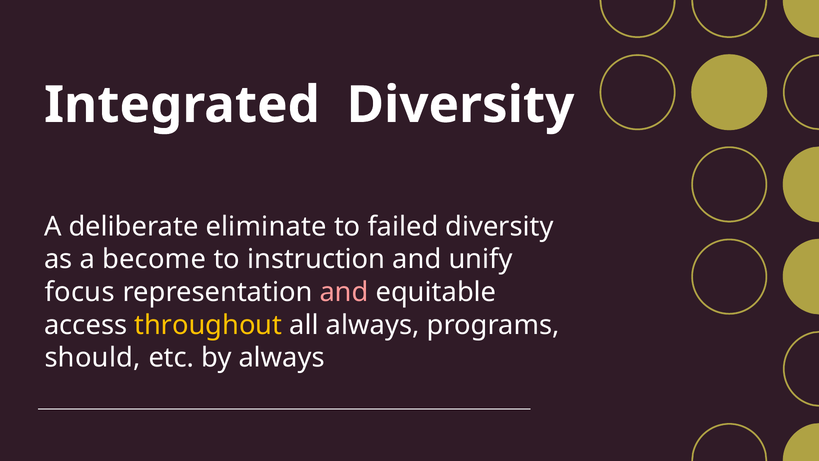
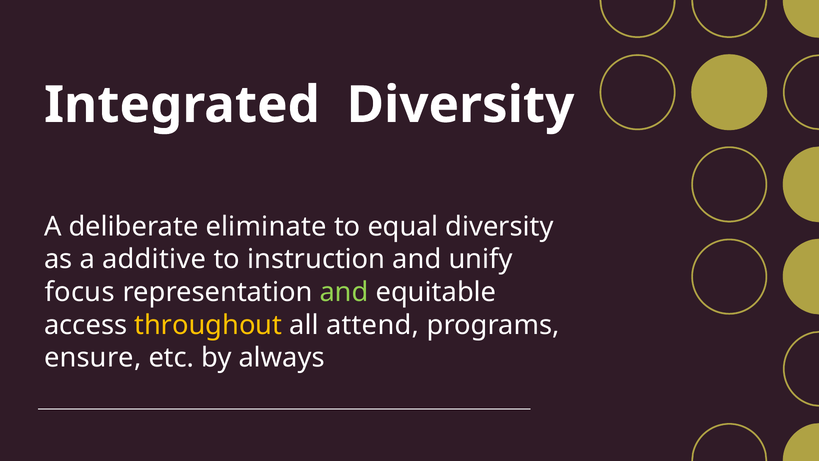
failed: failed -> equal
become: become -> additive
and at (344, 292) colour: pink -> light green
all always: always -> attend
should: should -> ensure
